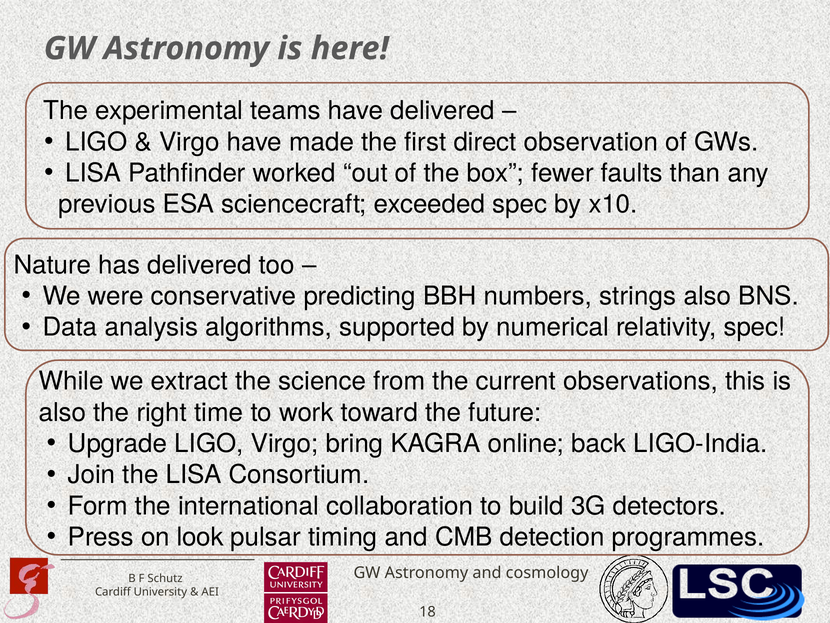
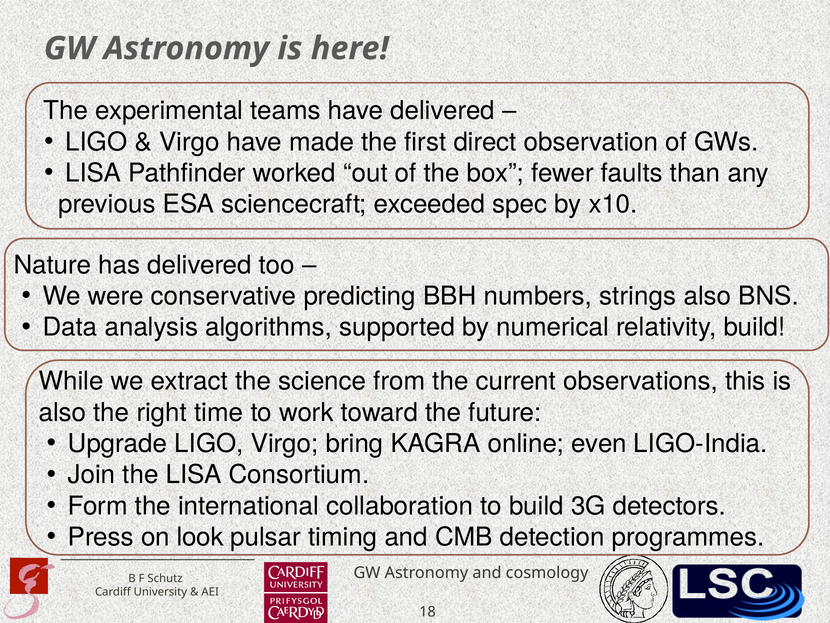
relativity spec: spec -> build
back: back -> even
